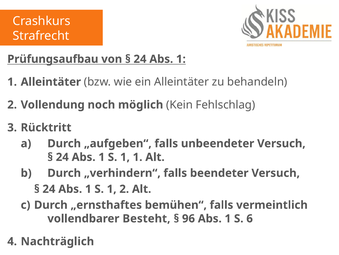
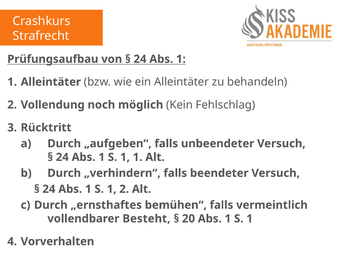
96: 96 -> 20
6 at (250, 218): 6 -> 1
Nachträglich: Nachträglich -> Vorverhalten
